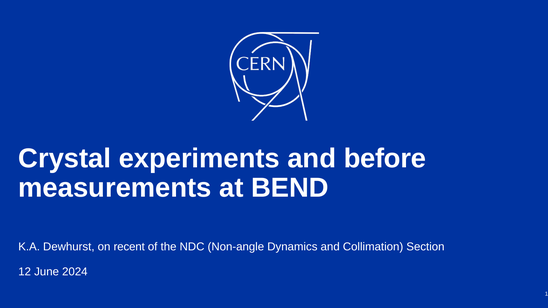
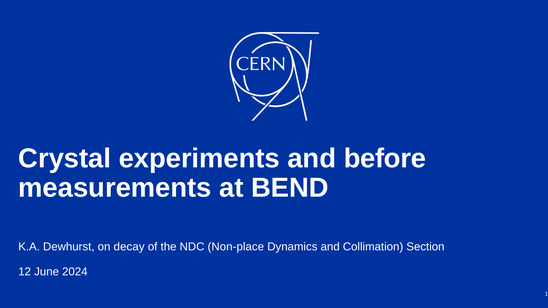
recent: recent -> decay
Non-angle: Non-angle -> Non-place
